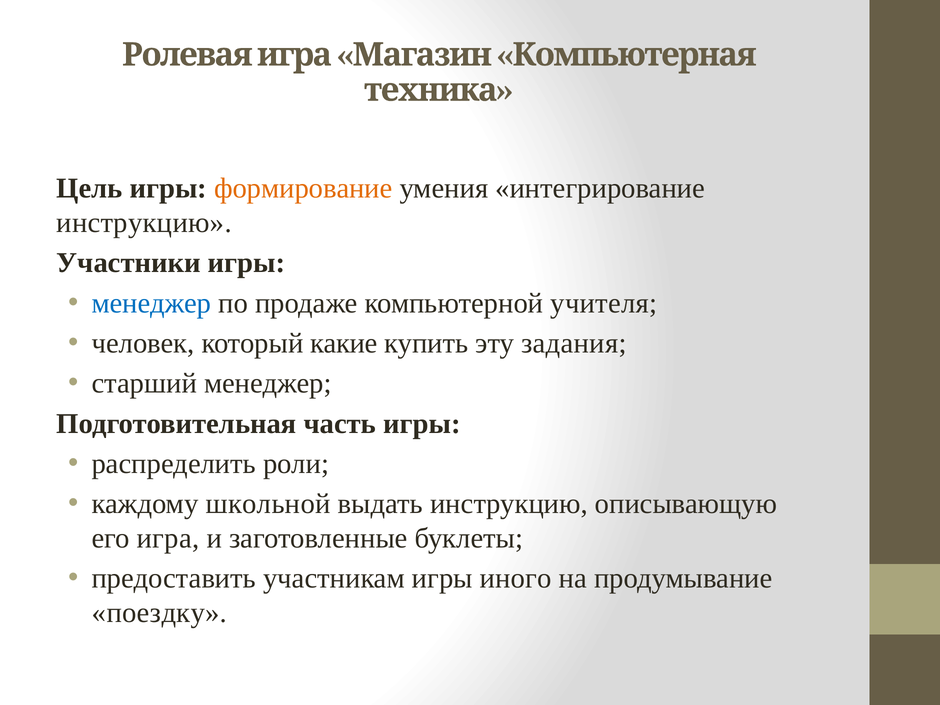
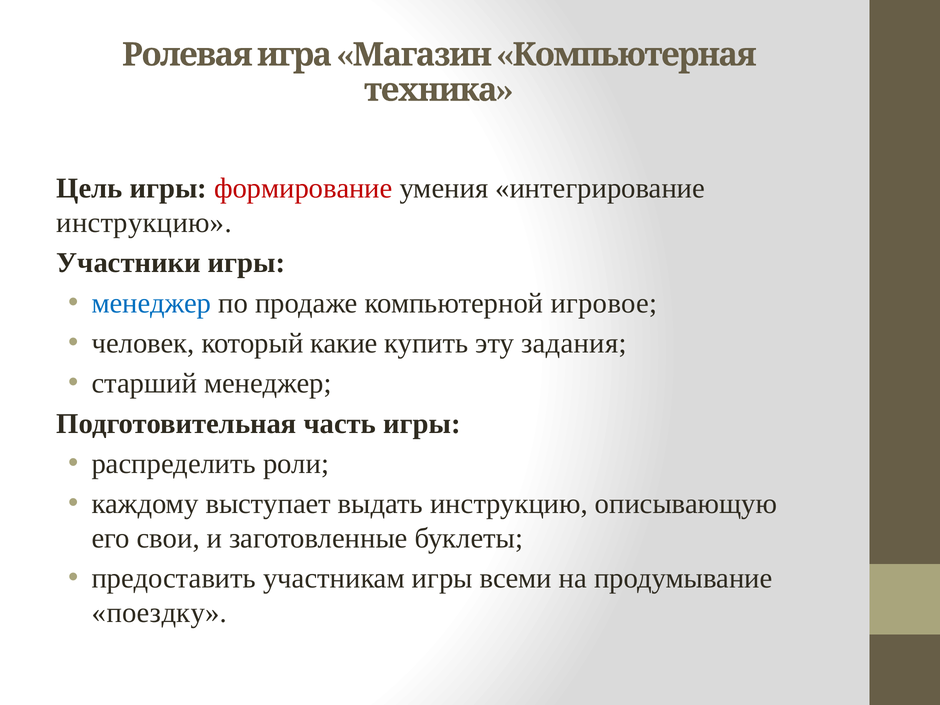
формирование colour: orange -> red
учителя: учителя -> игровое
школьной: школьной -> выступает
игра: игра -> свои
иного: иного -> всеми
